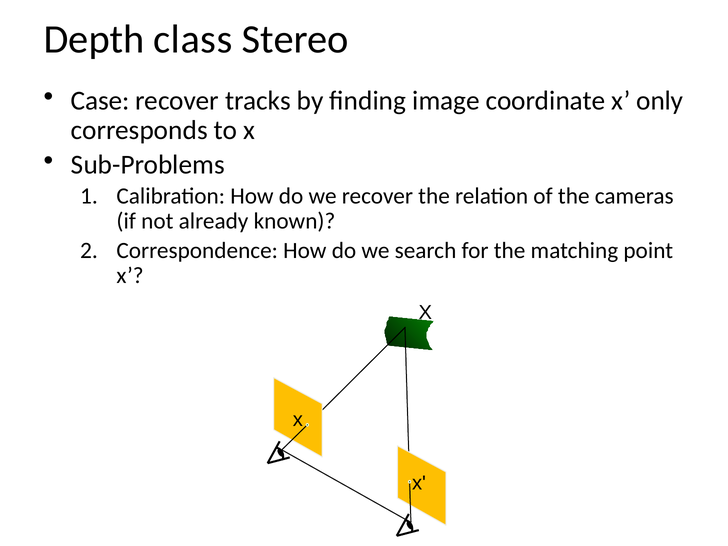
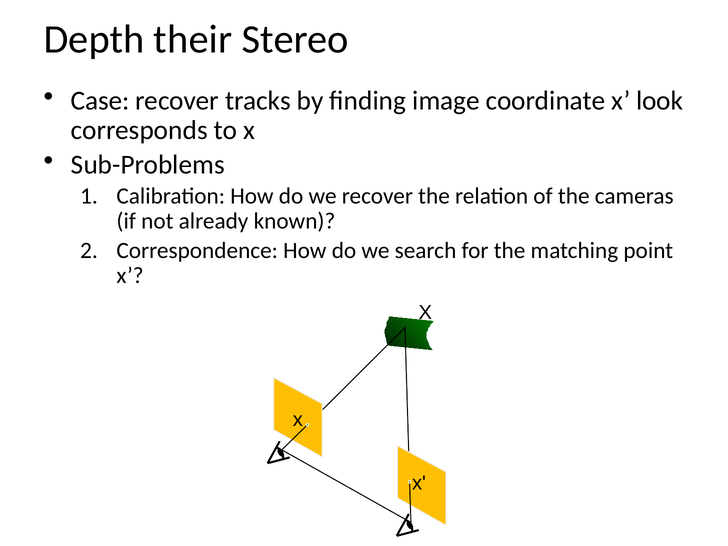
class: class -> their
only: only -> look
